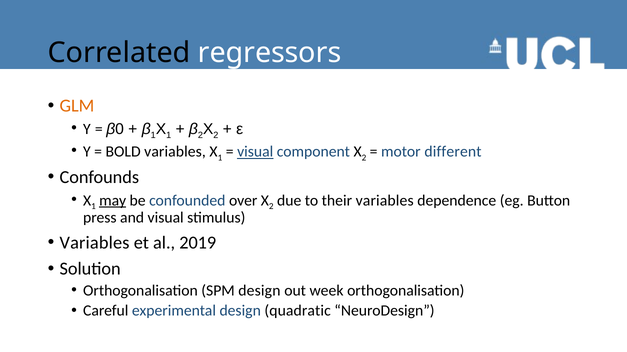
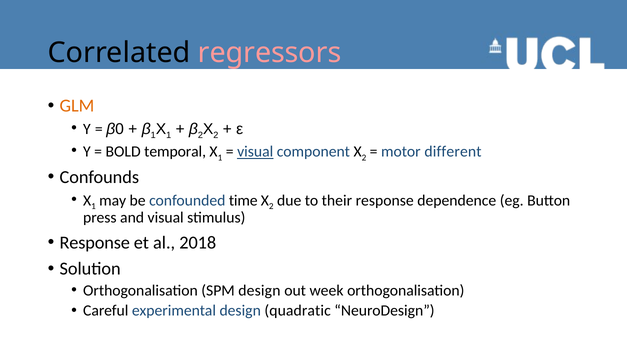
regressors colour: white -> pink
BOLD variables: variables -> temporal
may underline: present -> none
over: over -> time
their variables: variables -> response
Variables at (95, 243): Variables -> Response
2019: 2019 -> 2018
